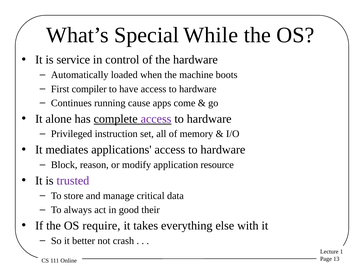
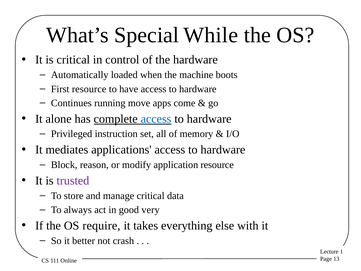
is service: service -> critical
First compiler: compiler -> resource
cause: cause -> move
access at (156, 119) colour: purple -> blue
their: their -> very
